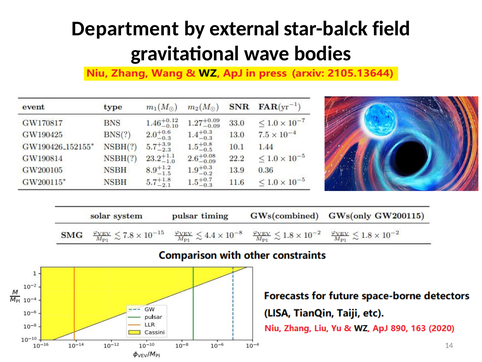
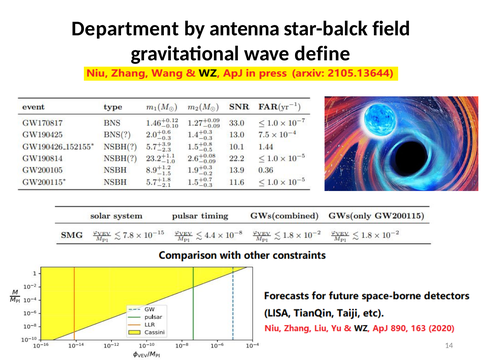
external: external -> antenna
bodies: bodies -> define
